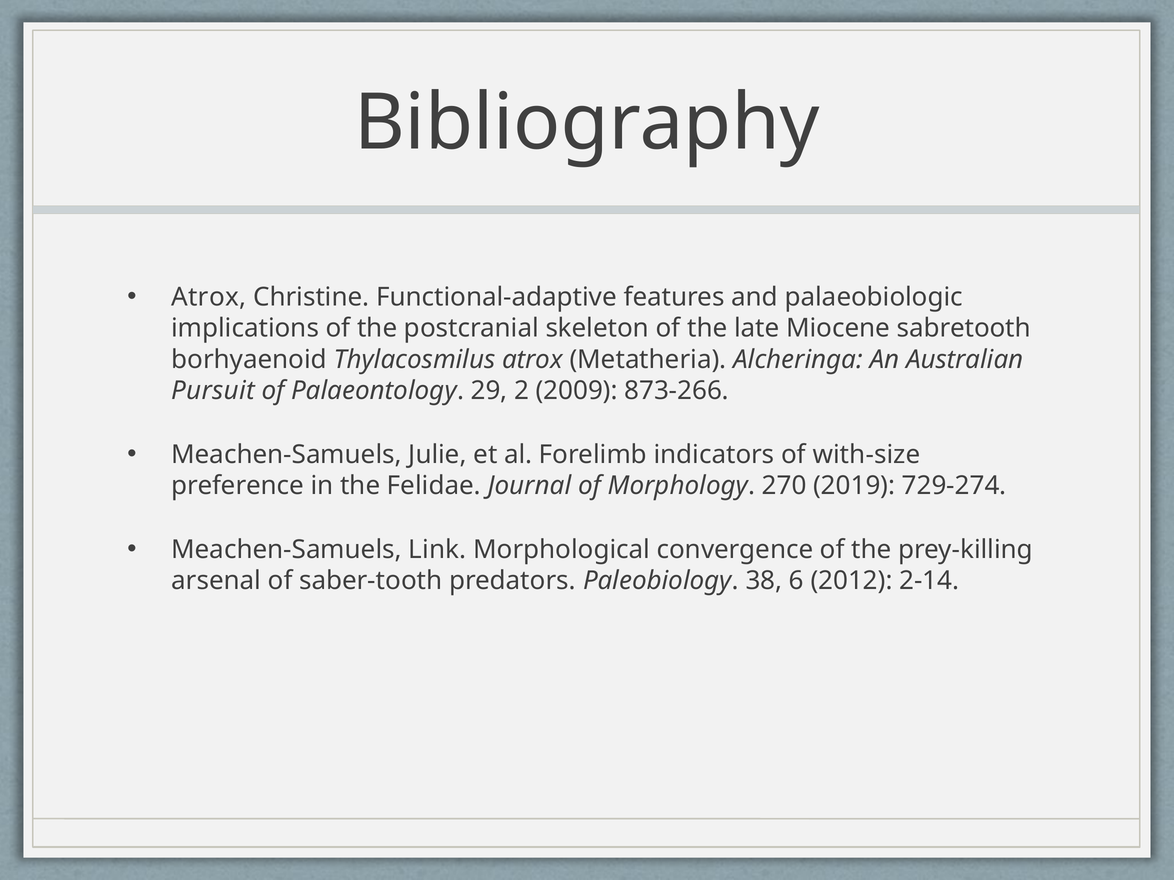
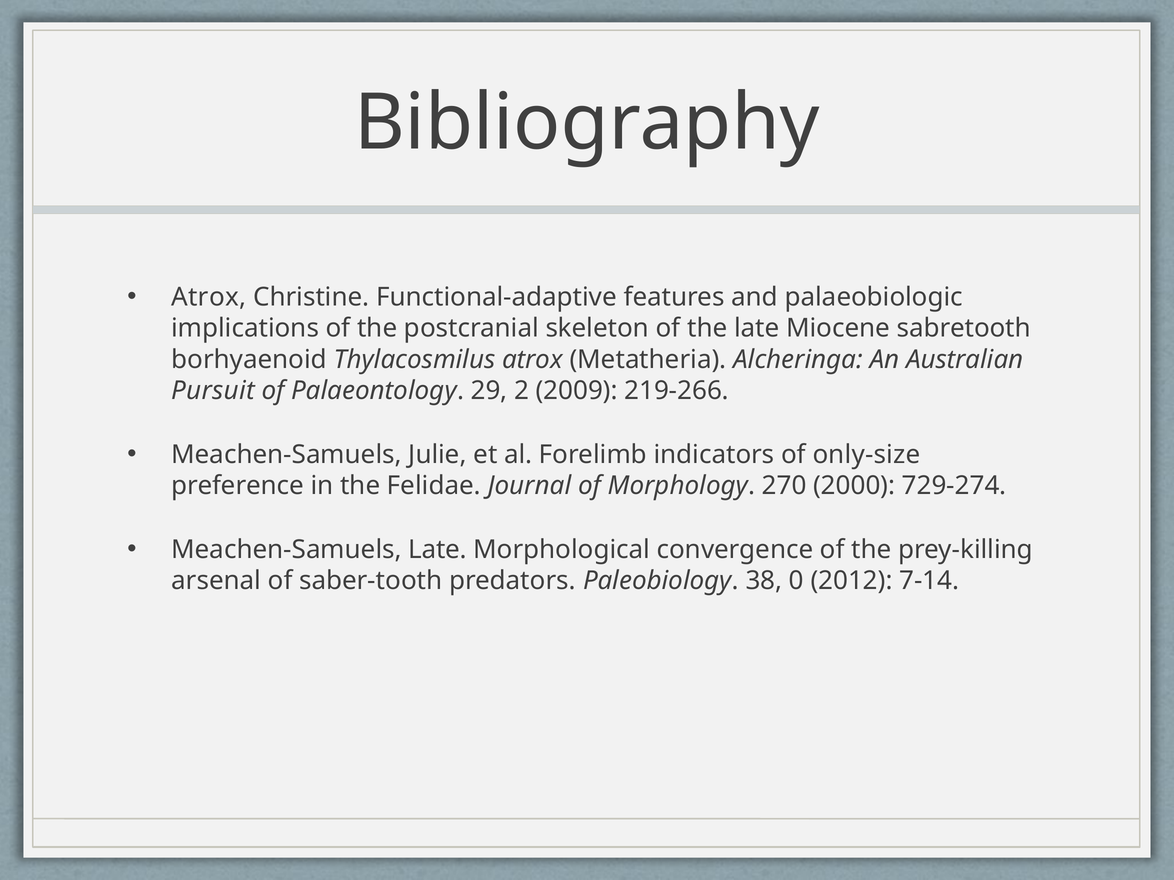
873-266: 873-266 -> 219-266
with-size: with-size -> only-size
2019: 2019 -> 2000
Meachen-Samuels Link: Link -> Late
6: 6 -> 0
2-14: 2-14 -> 7-14
